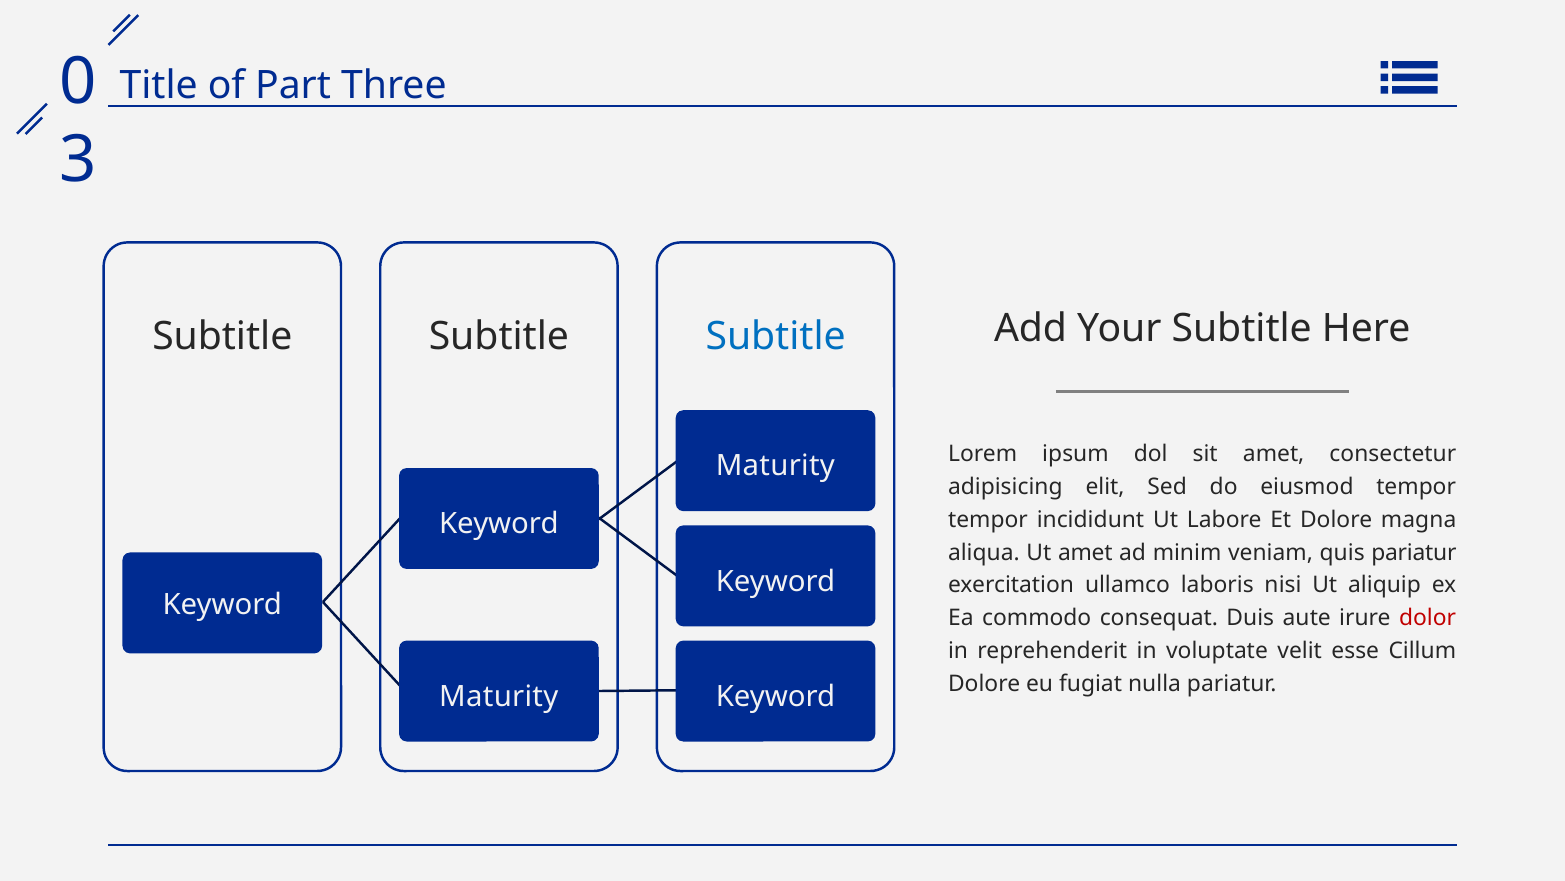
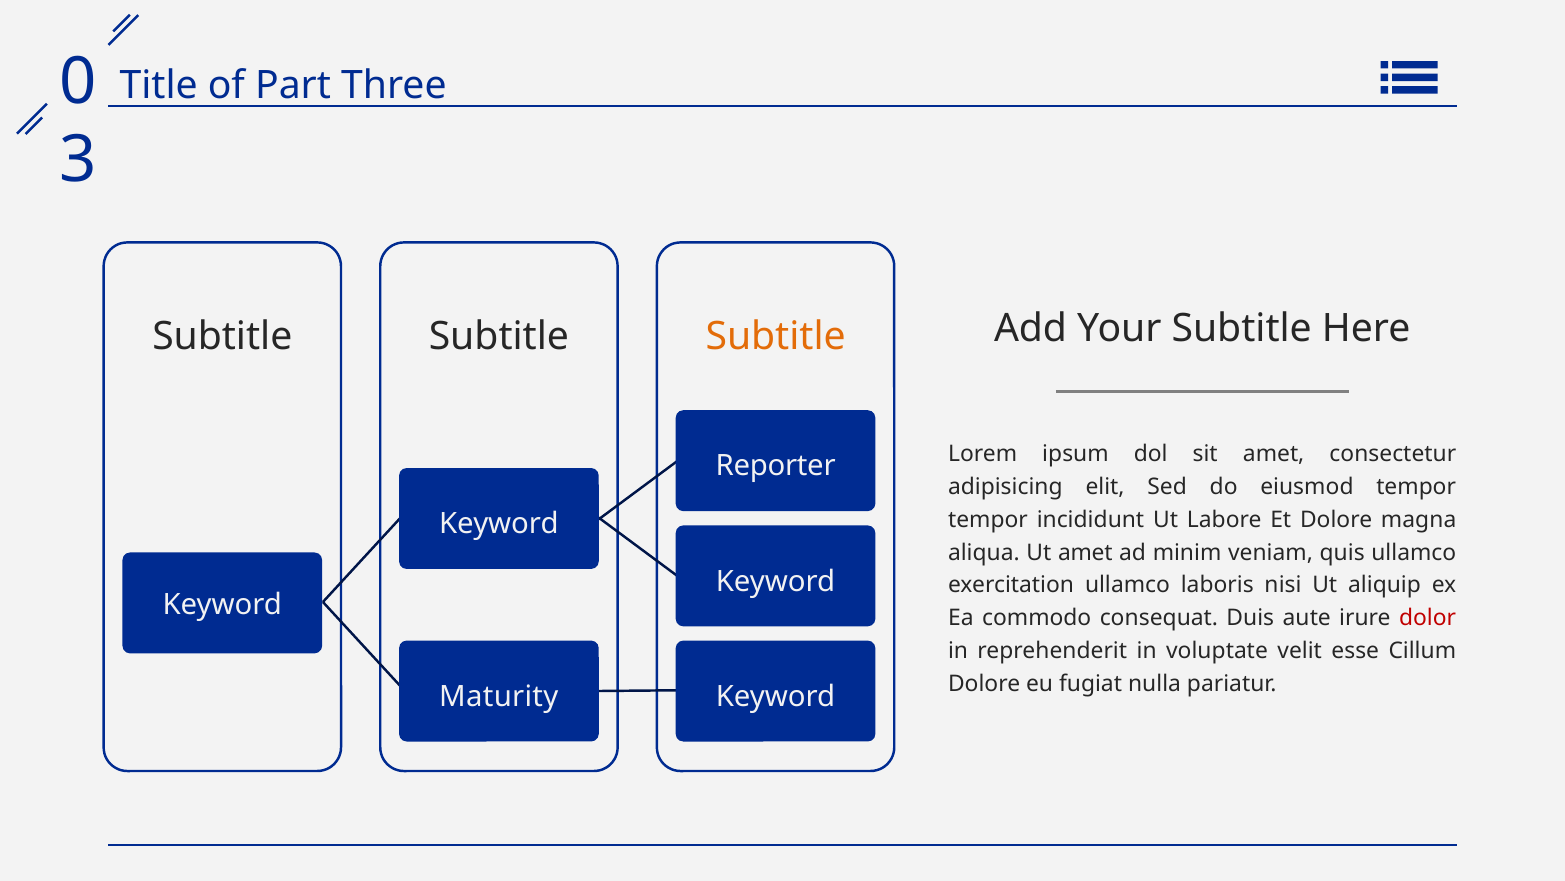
Subtitle at (776, 336) colour: blue -> orange
Maturity at (775, 466): Maturity -> Reporter
quis pariatur: pariatur -> ullamco
